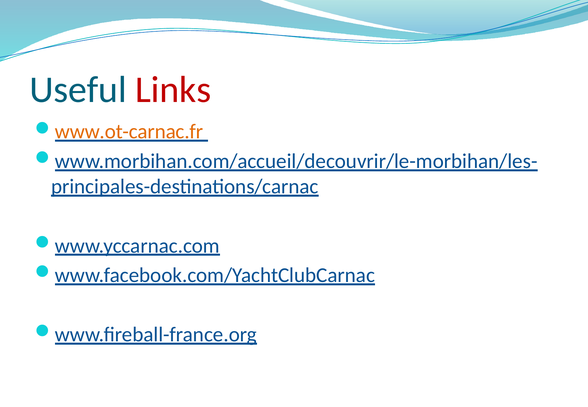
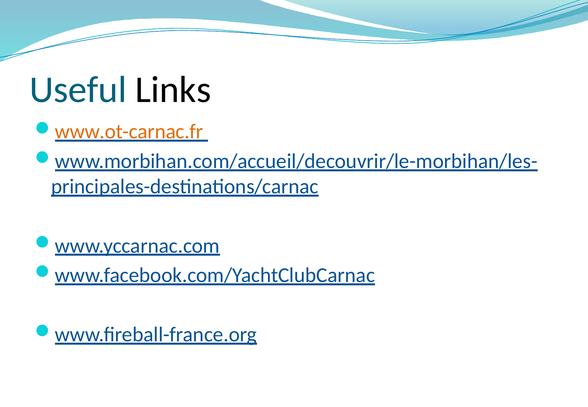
Links colour: red -> black
